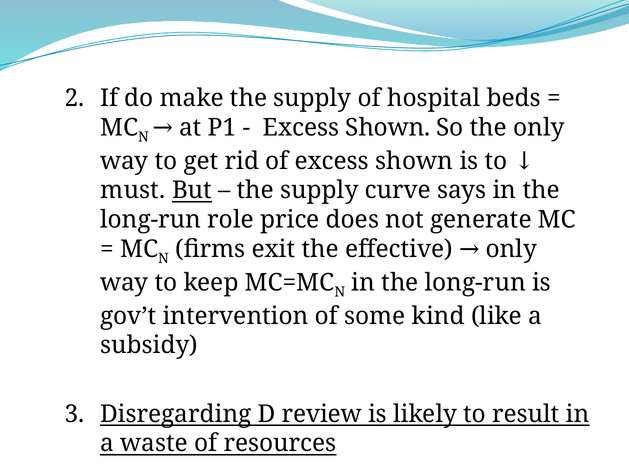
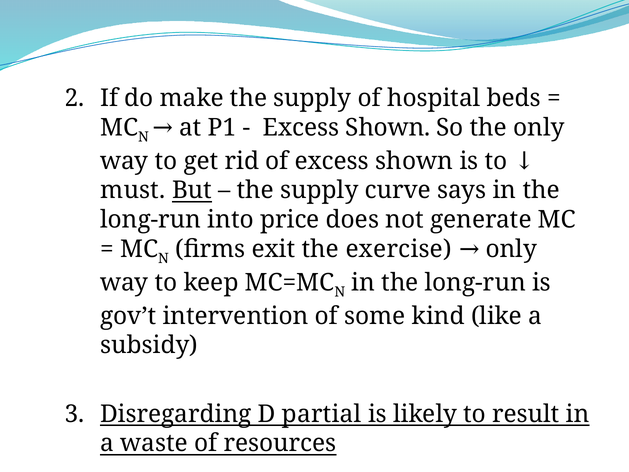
role: role -> into
effective: effective -> exercise
review: review -> partial
